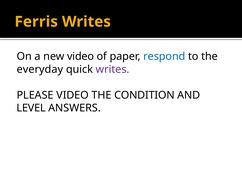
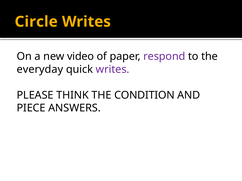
Ferris: Ferris -> Circle
respond colour: blue -> purple
PLEASE VIDEO: VIDEO -> THINK
LEVEL: LEVEL -> PIECE
